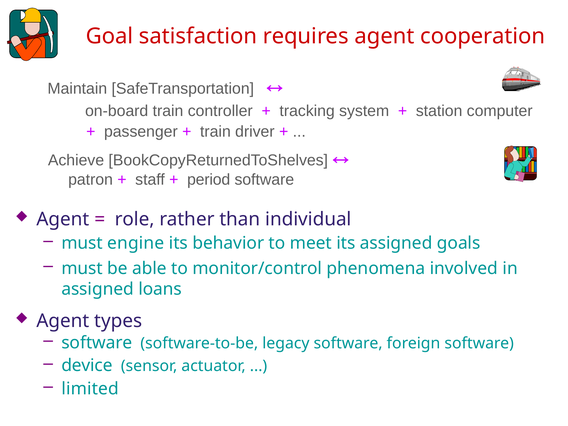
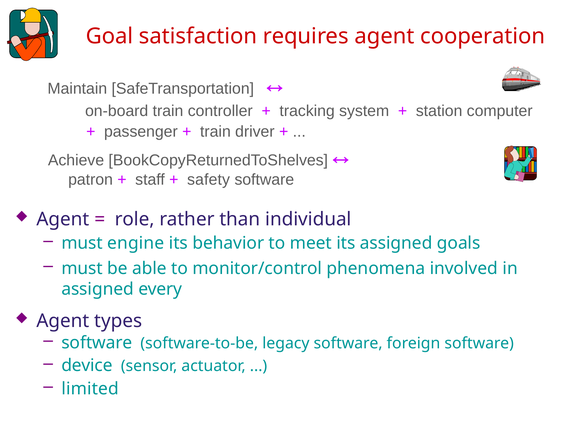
period: period -> safety
loans: loans -> every
